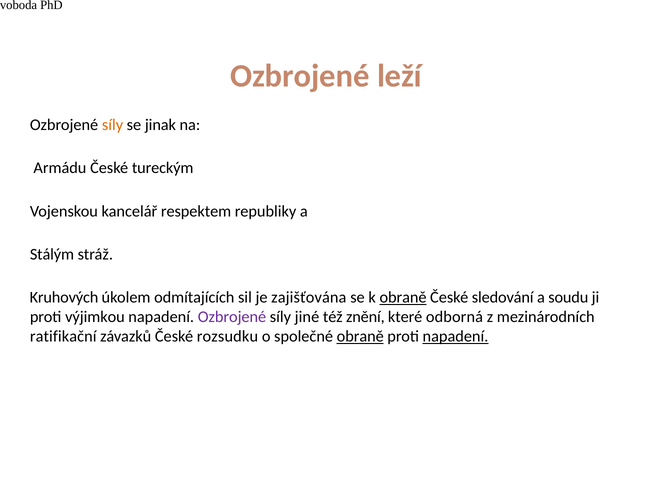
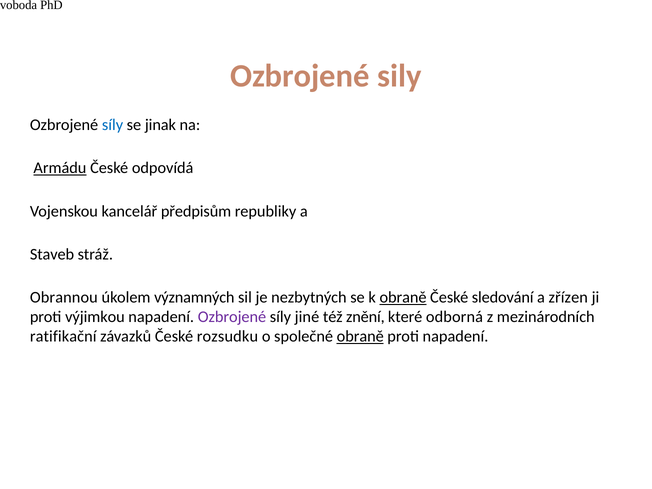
leží: leží -> sily
síly at (112, 125) colour: orange -> blue
Armádu underline: none -> present
tureckým: tureckým -> odpovídá
respektem: respektem -> předpisům
Stálým: Stálým -> Staveb
Kruhových: Kruhových -> Obrannou
odmítajících: odmítajících -> významných
zajišťována: zajišťována -> nezbytných
soudu: soudu -> zřízen
napadení at (455, 337) underline: present -> none
